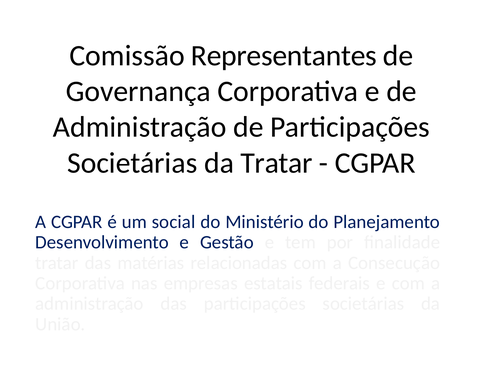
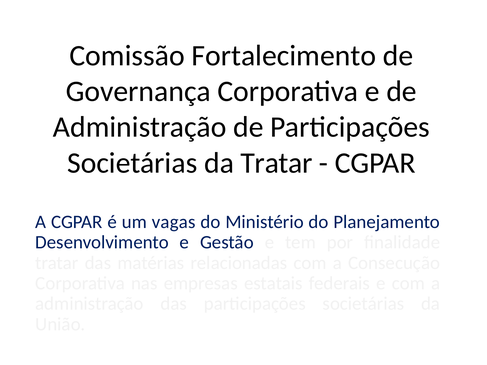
Representantes: Representantes -> Fortalecimento
social: social -> vagas
